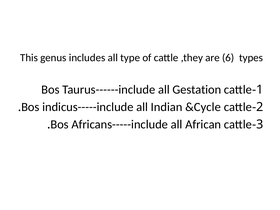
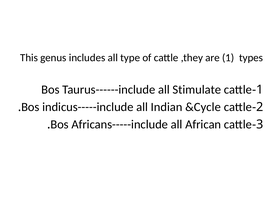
are 6: 6 -> 1
Gestation: Gestation -> Stimulate
